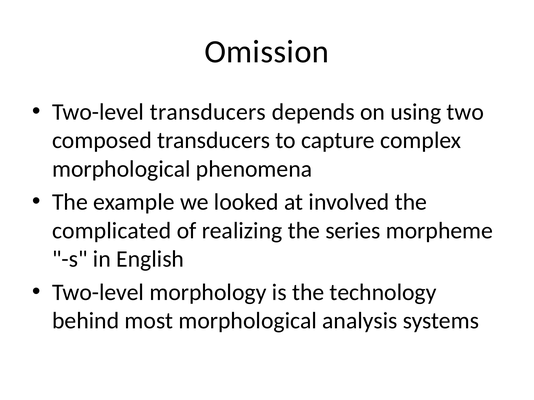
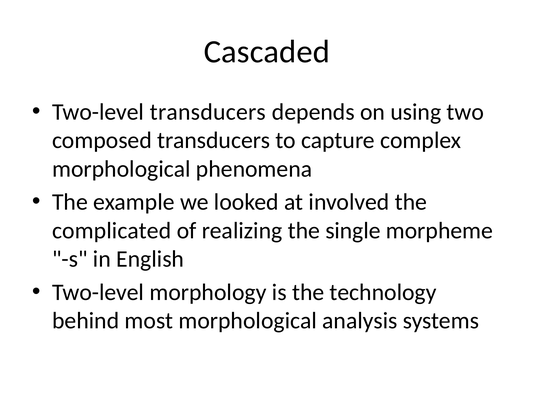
Omission: Omission -> Cascaded
series: series -> single
